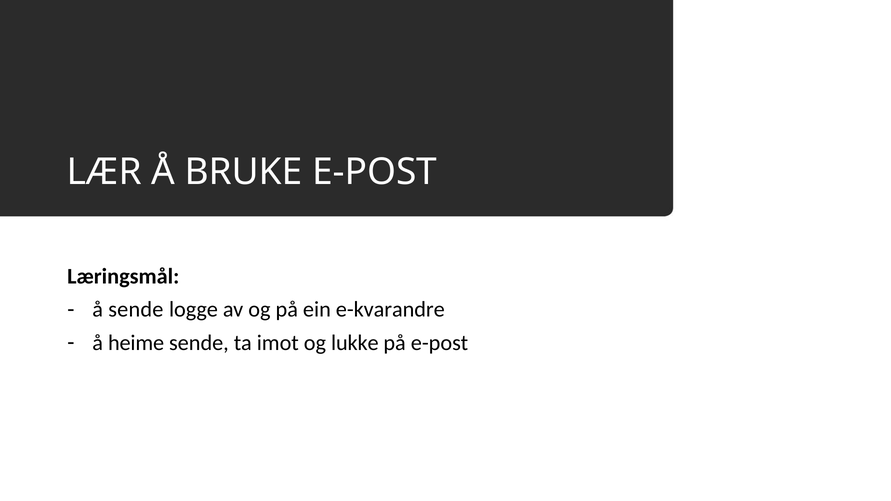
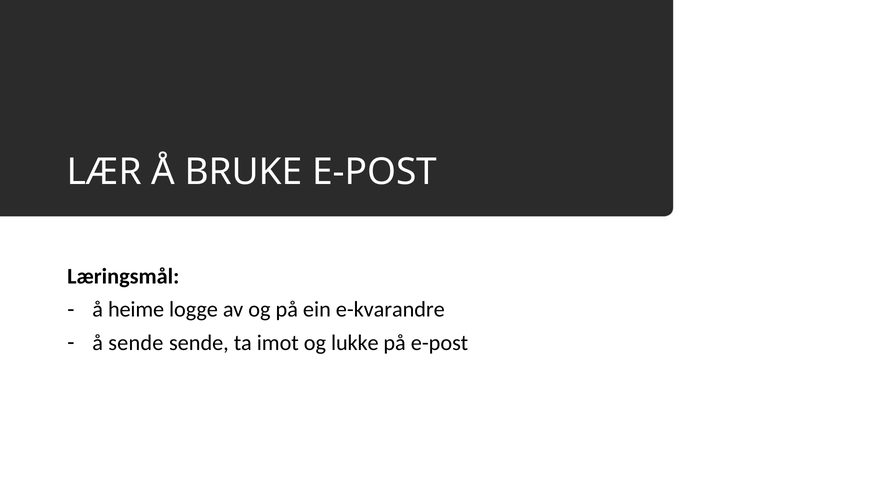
å sende: sende -> heime
å heime: heime -> sende
